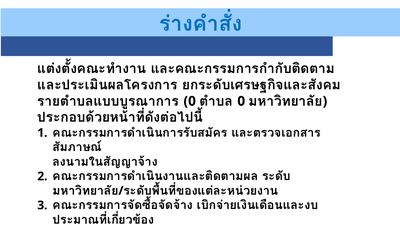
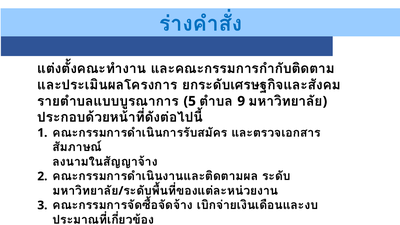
0 at (190, 101): 0 -> 5
0 at (241, 101): 0 -> 9
